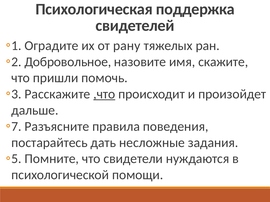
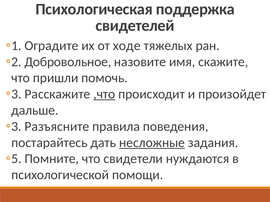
рану: рану -> ходе
7 at (16, 127): 7 -> 3
несложные underline: none -> present
